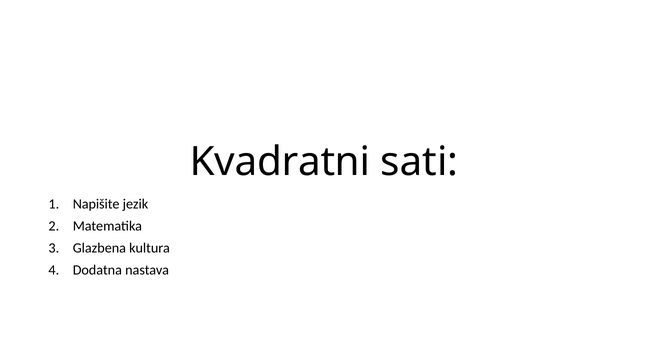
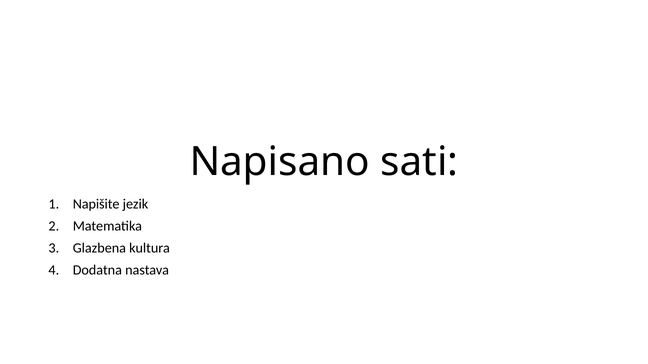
Kvadratni: Kvadratni -> Napisano
